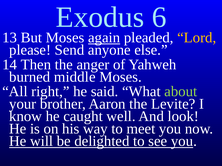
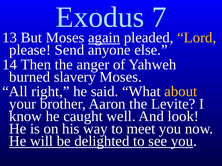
6: 6 -> 7
middle: middle -> slavery
about colour: light green -> yellow
